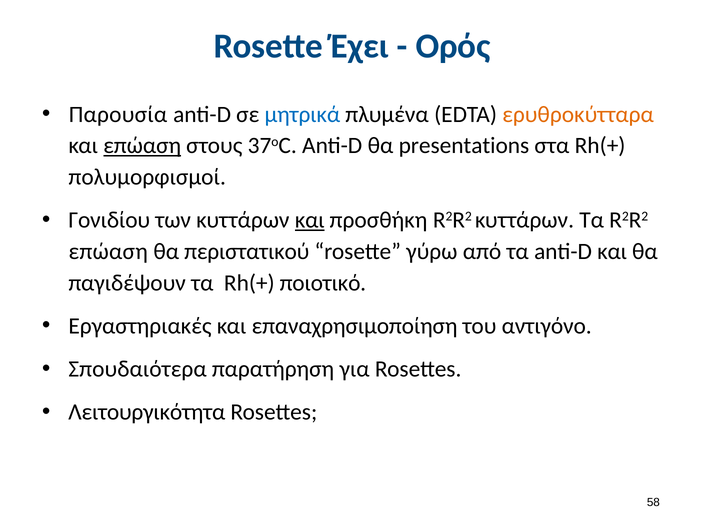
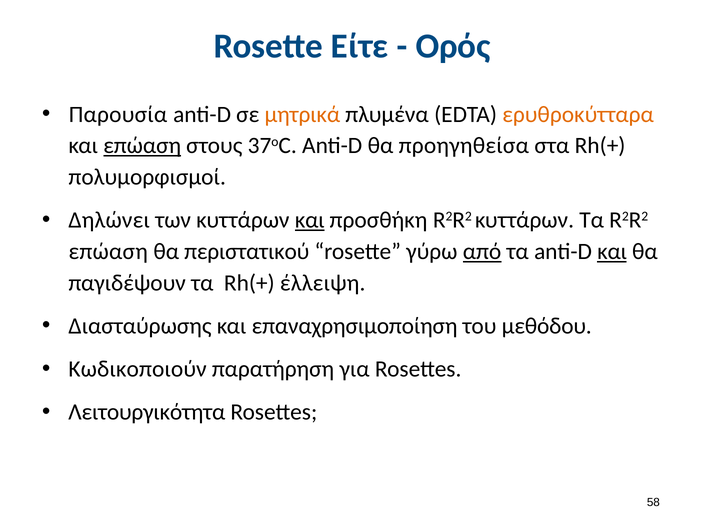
Έχει: Έχει -> Είτε
μητρικά colour: blue -> orange
presentations: presentations -> προηγηθείσα
Γονιδίου: Γονιδίου -> Δηλώνει
από underline: none -> present
και at (612, 252) underline: none -> present
ποιοτικό: ποιοτικό -> έλλειψη
Εργαστηριακές: Εργαστηριακές -> Διασταύρωσης
αντιγόνο: αντιγόνο -> μεθόδου
Σπουδαιότερα: Σπουδαιότερα -> Κωδικοποιούν
